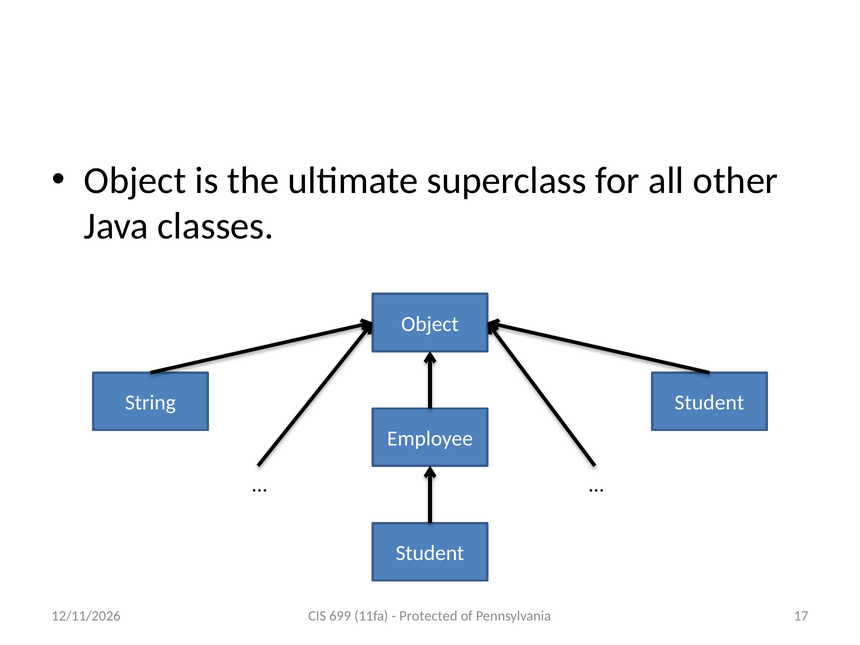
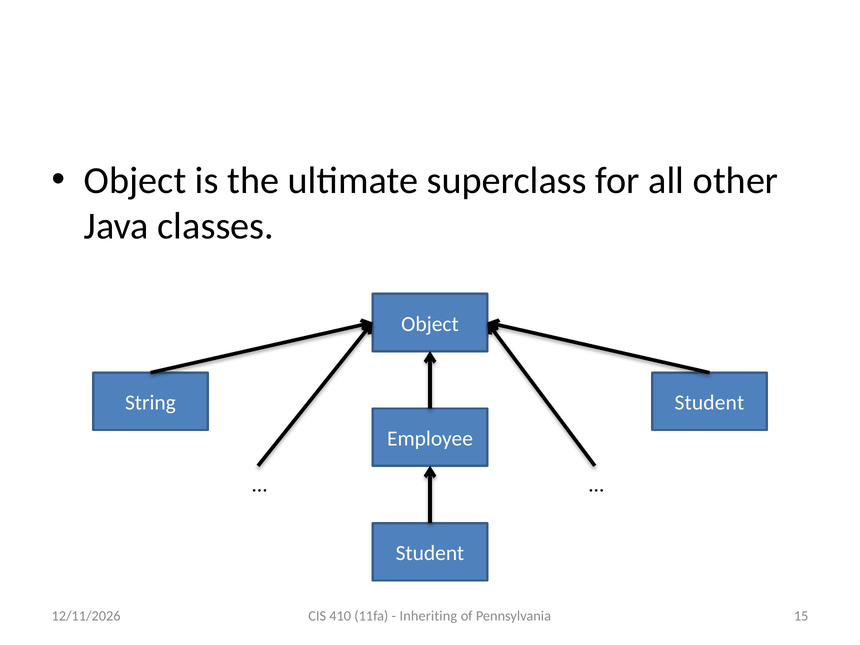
699: 699 -> 410
Protected: Protected -> Inheriting
17: 17 -> 15
